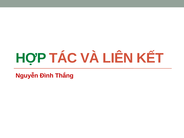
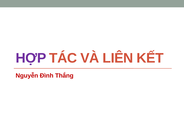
HỢP colour: green -> purple
